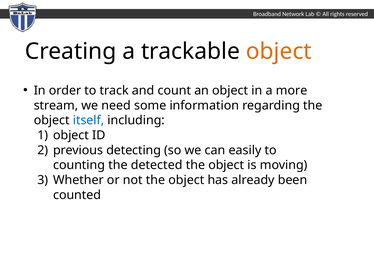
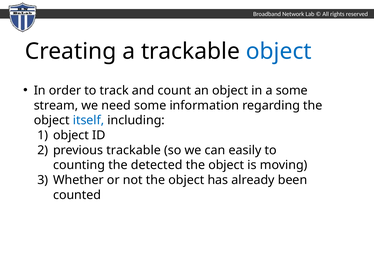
object at (279, 51) colour: orange -> blue
a more: more -> some
previous detecting: detecting -> trackable
